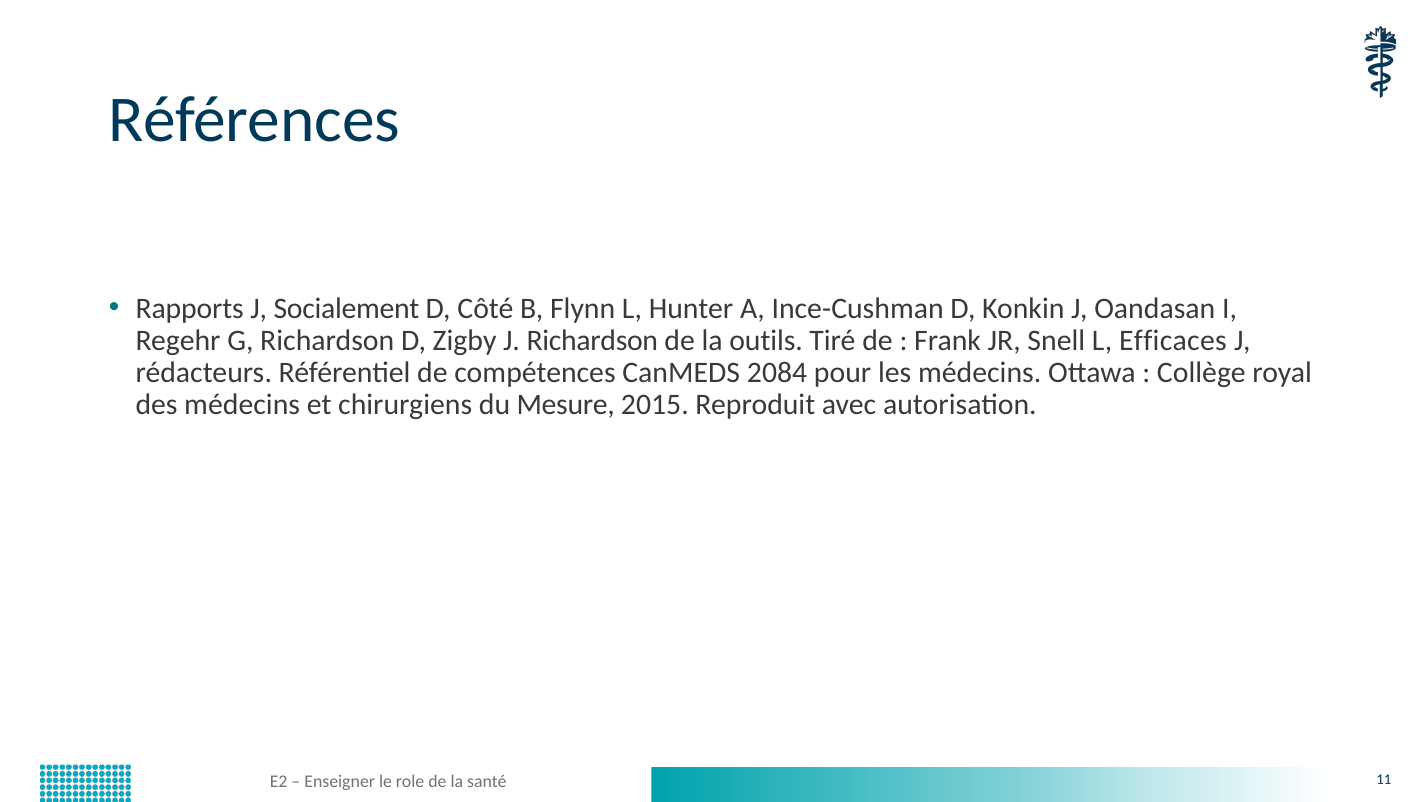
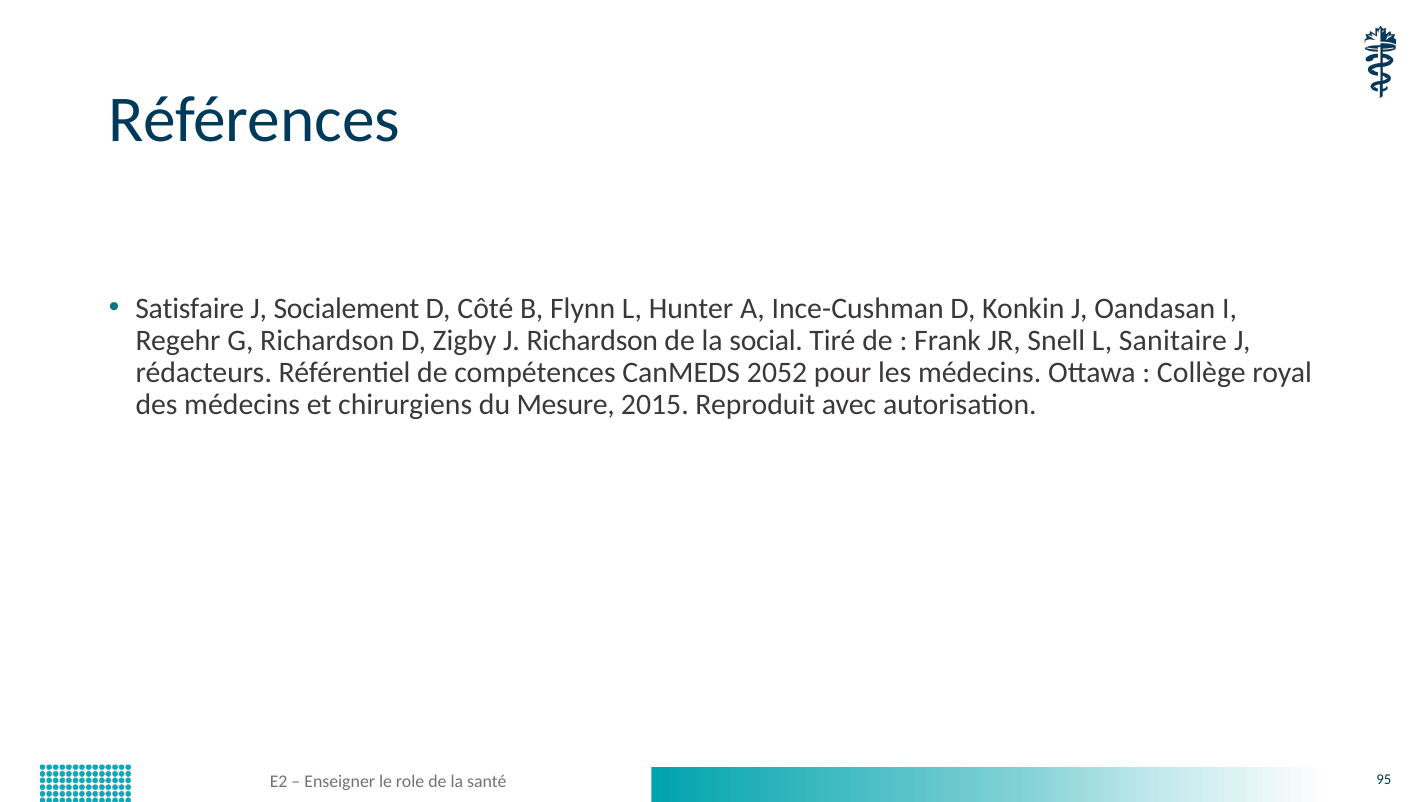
Rapports: Rapports -> Satisfaire
outils: outils -> social
Efficaces: Efficaces -> Sanitaire
2084: 2084 -> 2052
11: 11 -> 95
